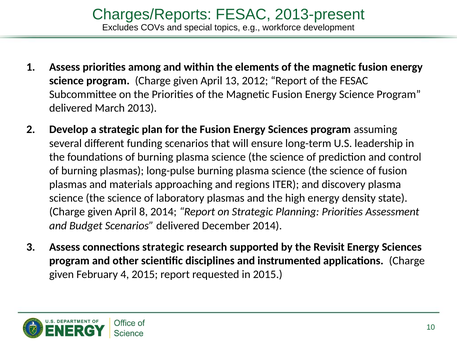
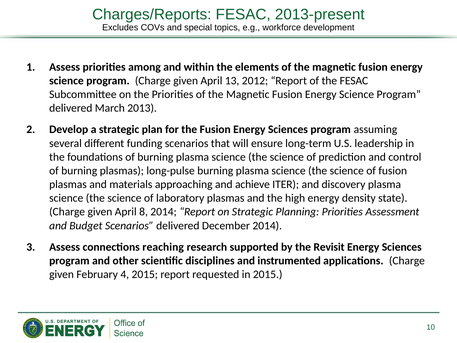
regions: regions -> achieve
connections strategic: strategic -> reaching
